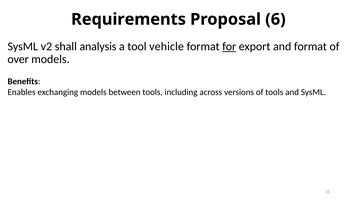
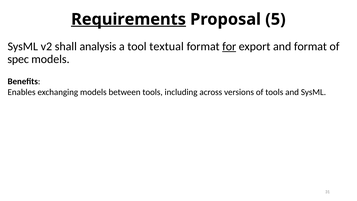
Requirements underline: none -> present
6: 6 -> 5
vehicle: vehicle -> textual
over: over -> spec
